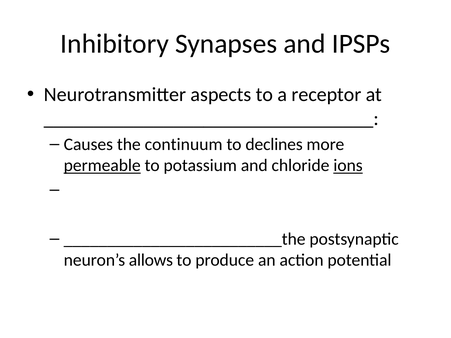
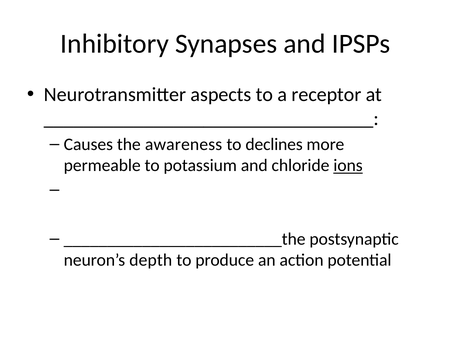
continuum: continuum -> awareness
permeable underline: present -> none
allows: allows -> depth
